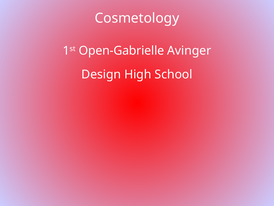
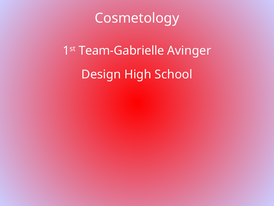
Open-Gabrielle: Open-Gabrielle -> Team-Gabrielle
